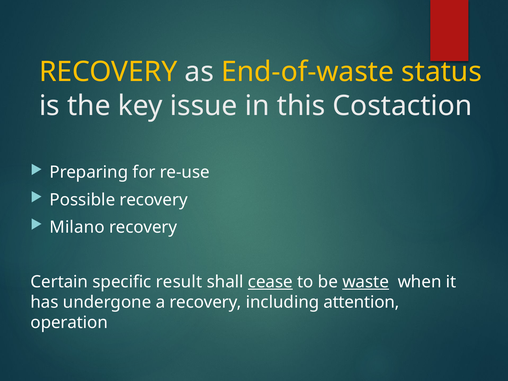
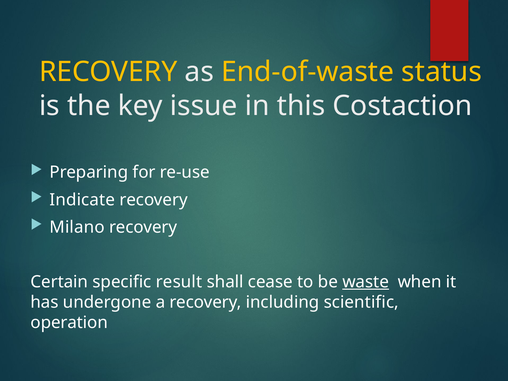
Possible: Possible -> Indicate
cease underline: present -> none
attention: attention -> scientific
